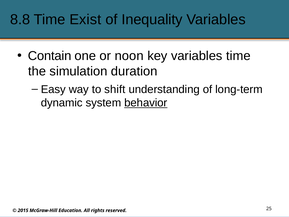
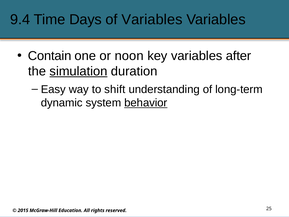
8.8: 8.8 -> 9.4
Exist: Exist -> Days
of Inequality: Inequality -> Variables
variables time: time -> after
simulation underline: none -> present
